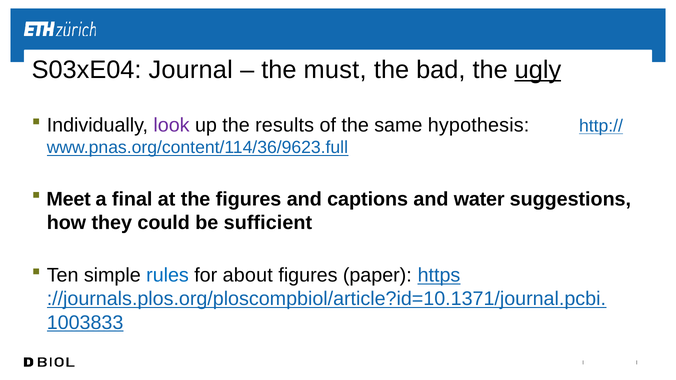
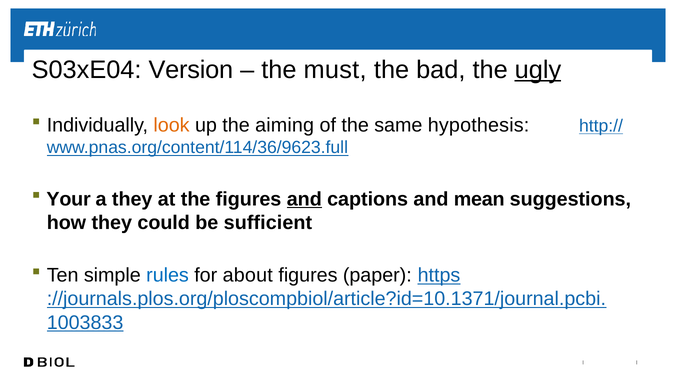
Journal: Journal -> Version
look colour: purple -> orange
results: results -> aiming
Meet: Meet -> Your
a final: final -> they
and at (304, 199) underline: none -> present
water: water -> mean
